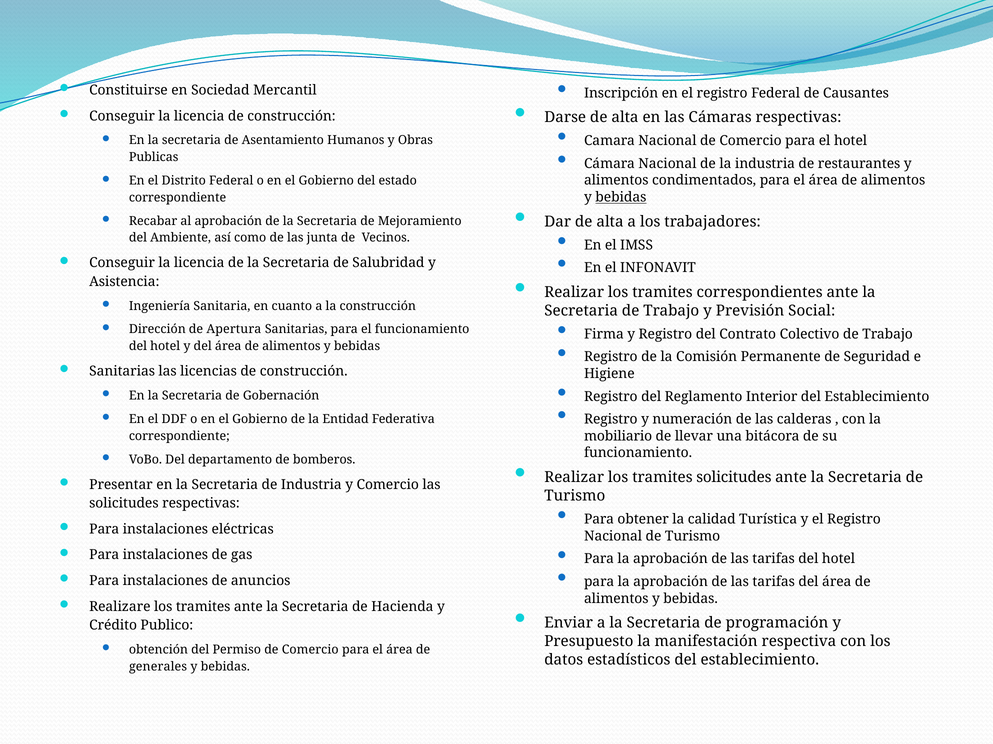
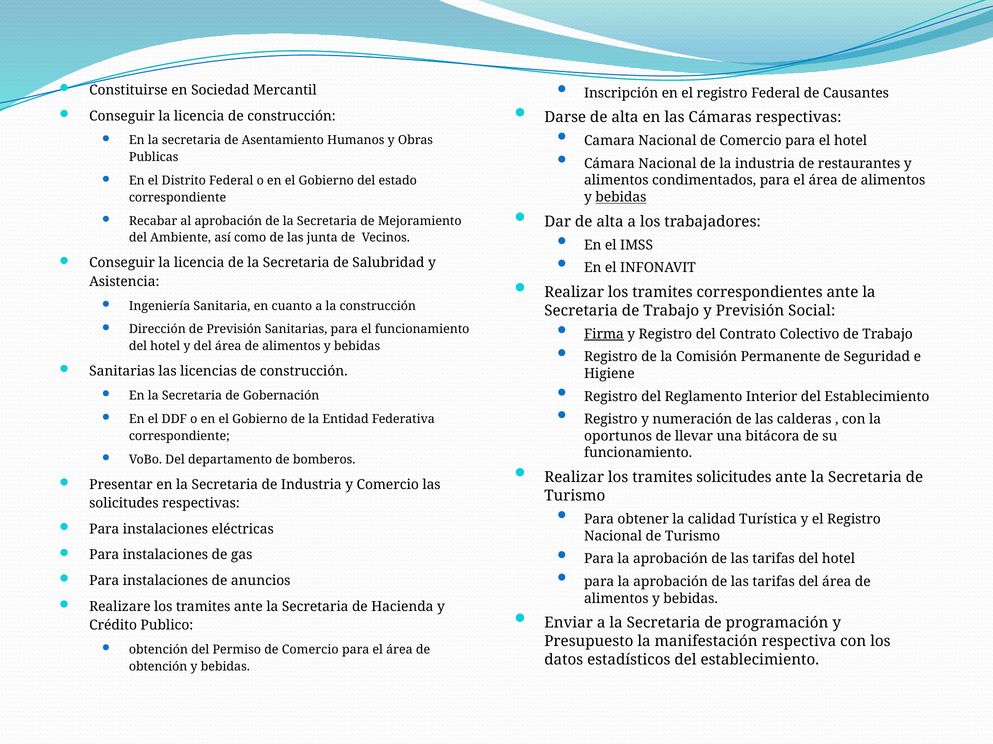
de Apertura: Apertura -> Previsión
Firma underline: none -> present
mobiliario: mobiliario -> oportunos
generales at (158, 667): generales -> obtención
